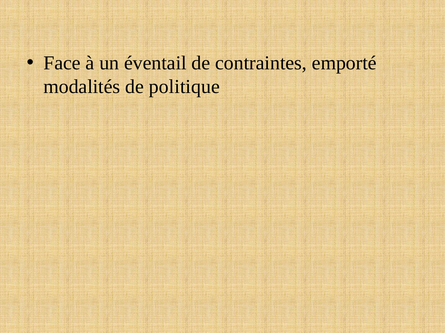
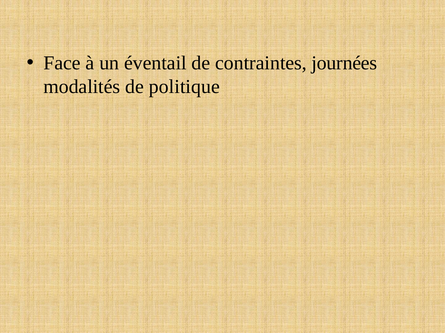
emporté: emporté -> journées
